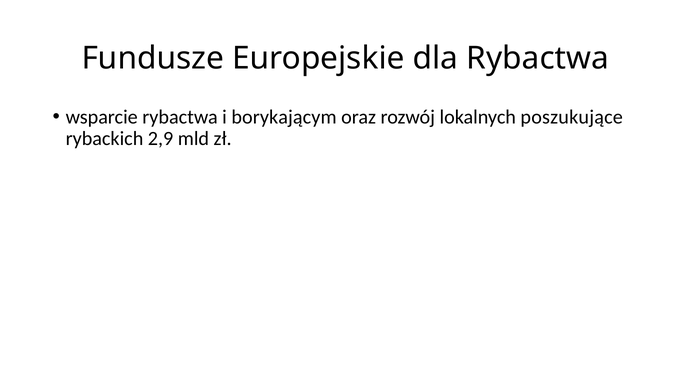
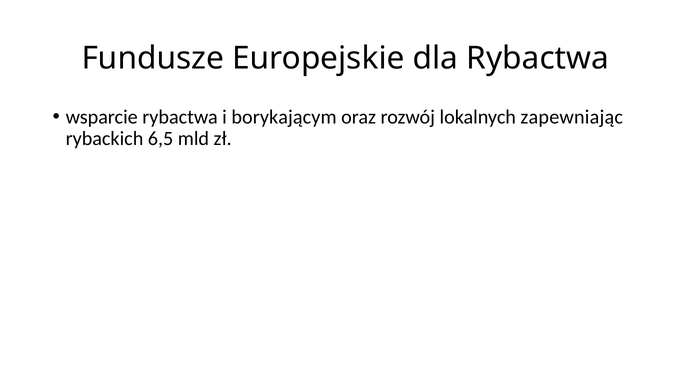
poszukujące: poszukujące -> zapewniając
2,9: 2,9 -> 6,5
